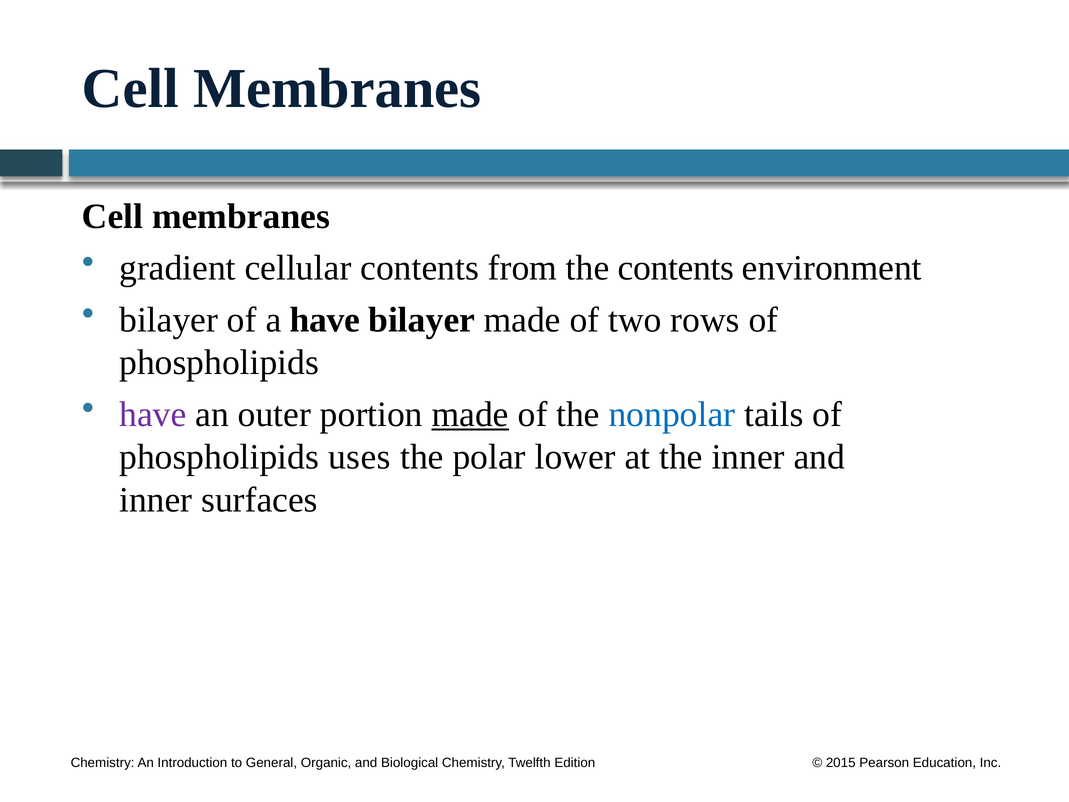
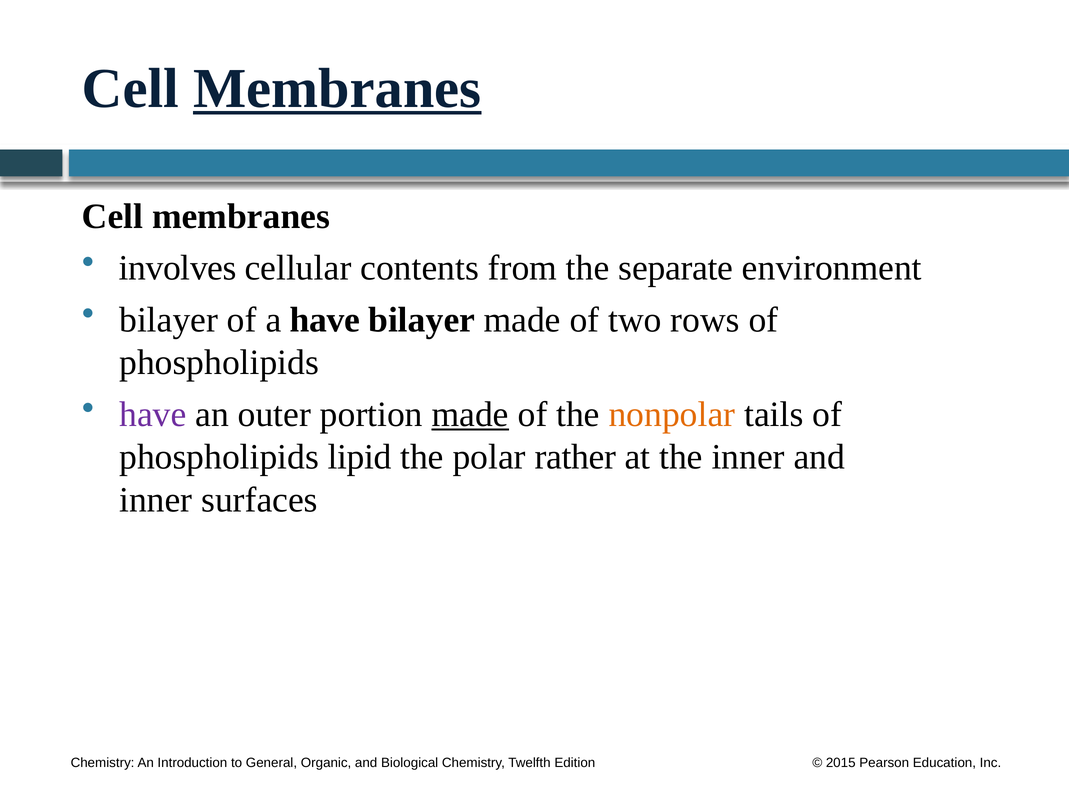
Membranes at (337, 89) underline: none -> present
gradient: gradient -> involves
the contents: contents -> separate
nonpolar colour: blue -> orange
uses: uses -> lipid
lower: lower -> rather
